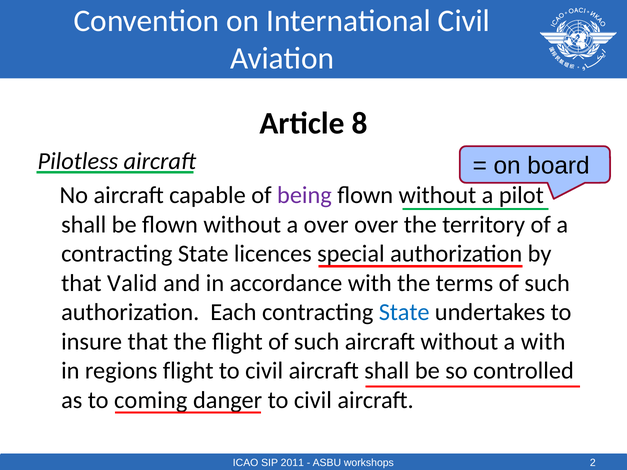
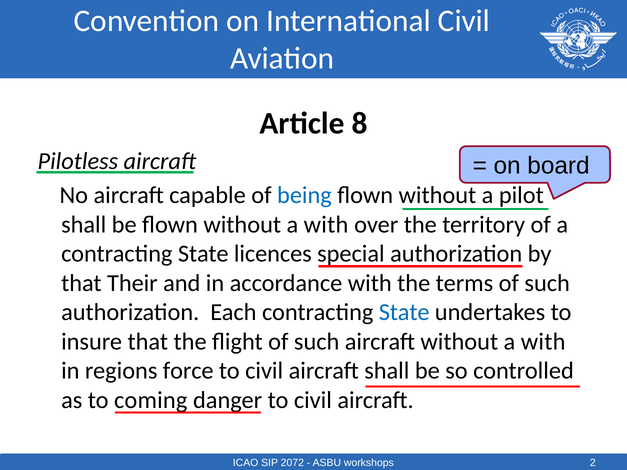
being colour: purple -> blue
flown without a over: over -> with
Valid: Valid -> Their
regions flight: flight -> force
2011: 2011 -> 2072
